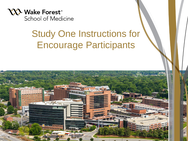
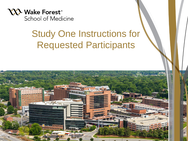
Encourage: Encourage -> Requested
